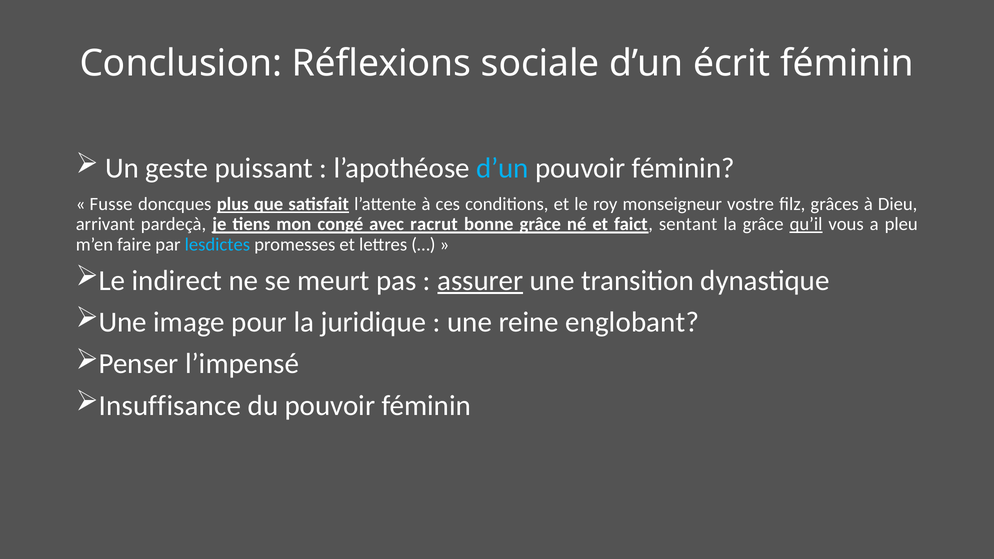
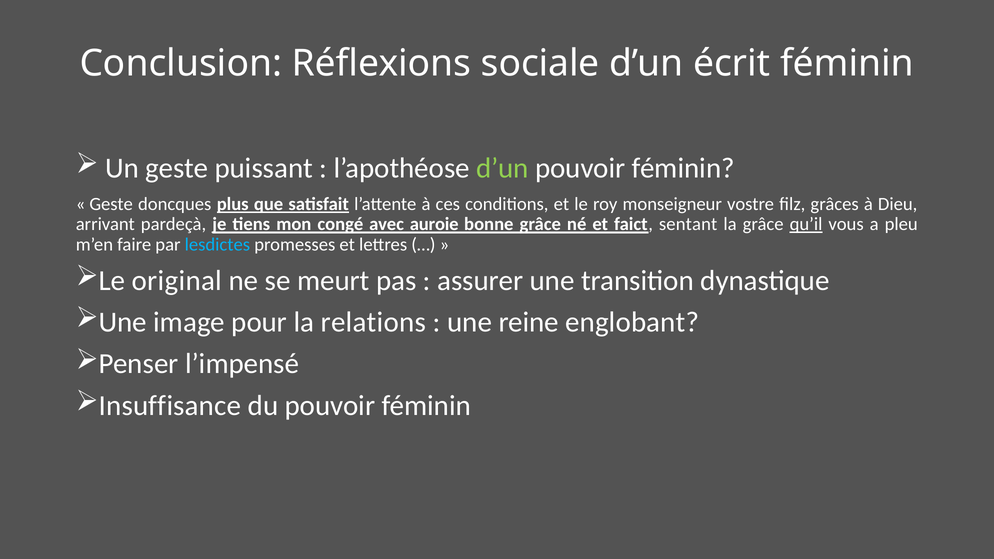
d’un at (502, 168) colour: light blue -> light green
Fusse at (111, 204): Fusse -> Geste
racrut: racrut -> auroie
indirect: indirect -> original
assurer underline: present -> none
juridique: juridique -> relations
